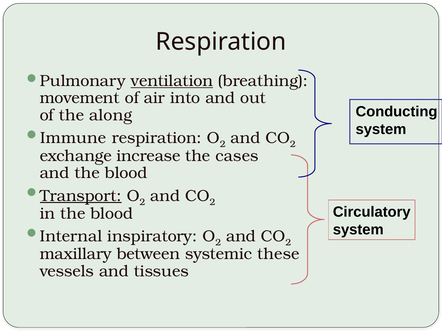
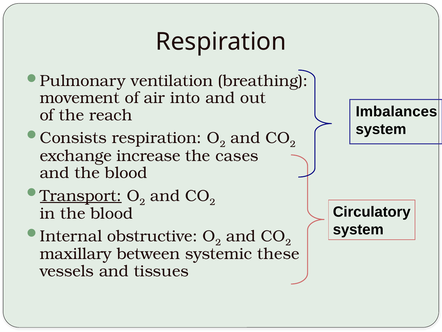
ventilation underline: present -> none
Conducting: Conducting -> Imbalances
along: along -> reach
Immune: Immune -> Consists
inspiratory: inspiratory -> obstructive
